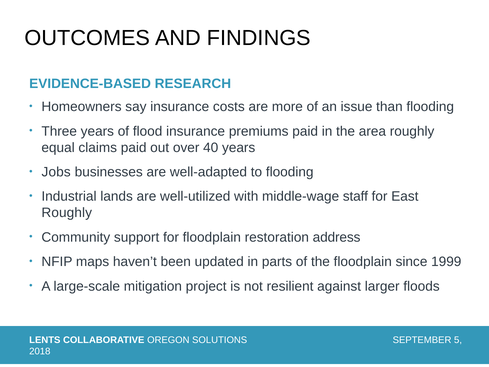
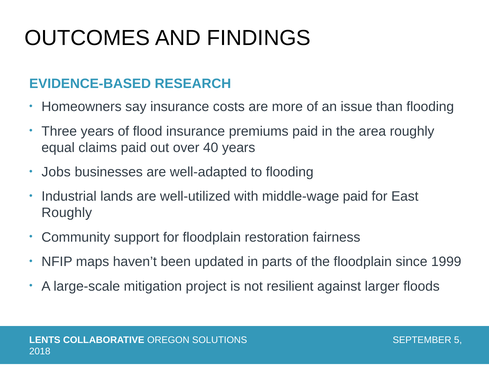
middle-wage staff: staff -> paid
address: address -> fairness
